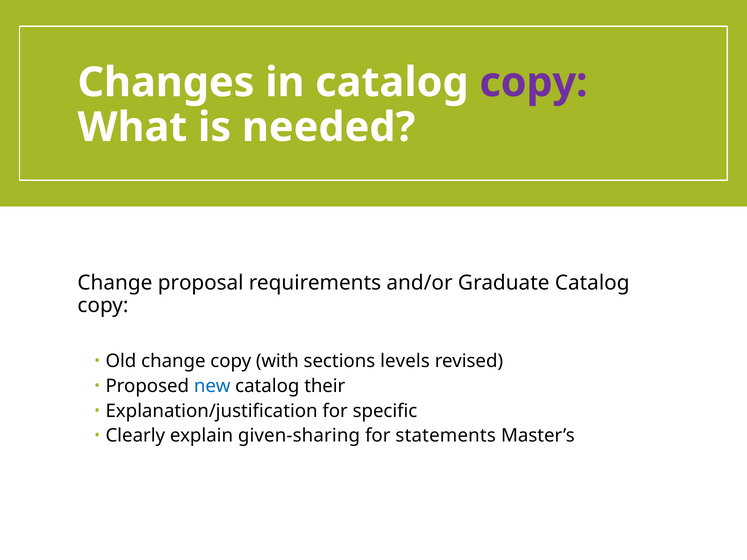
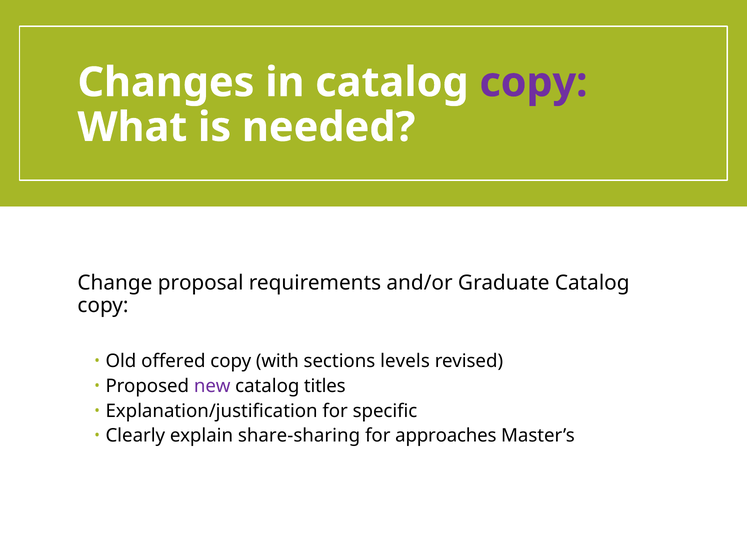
Old change: change -> offered
new colour: blue -> purple
their: their -> titles
given-sharing: given-sharing -> share-sharing
statements: statements -> approaches
